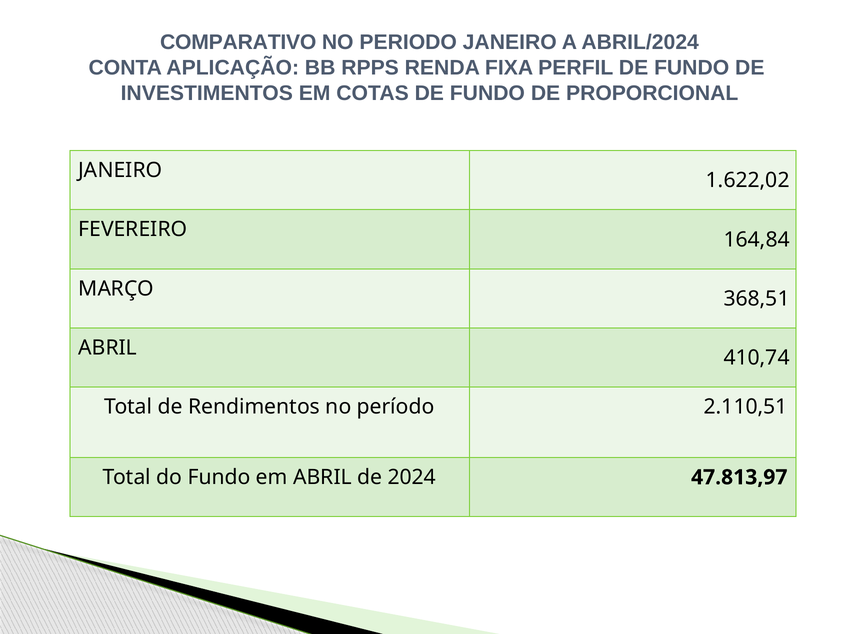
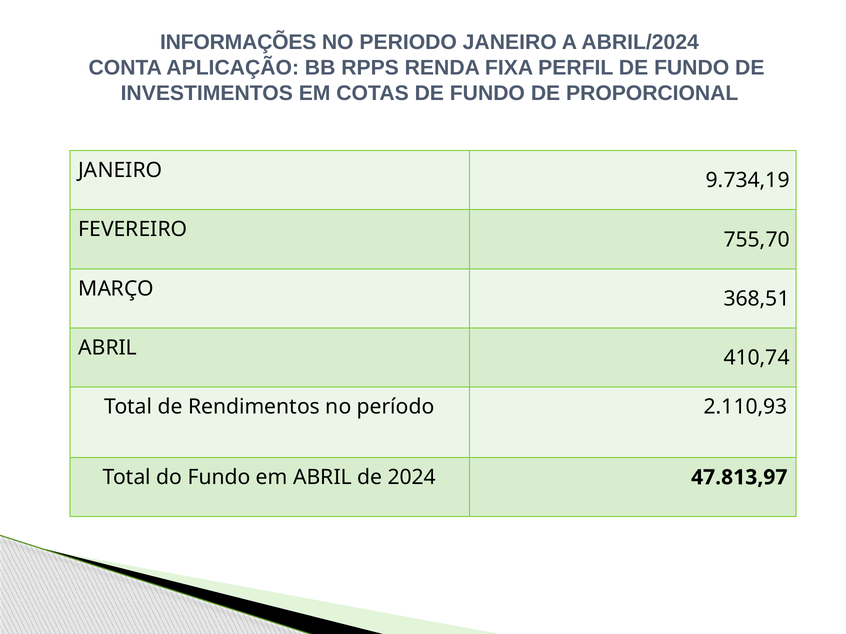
COMPARATIVO: COMPARATIVO -> INFORMAÇÕES
1.622,02: 1.622,02 -> 9.734,19
164,84: 164,84 -> 755,70
2.110,51: 2.110,51 -> 2.110,93
